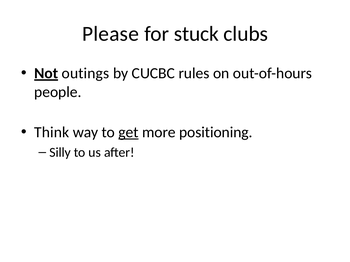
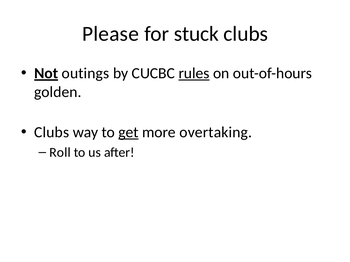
rules underline: none -> present
people: people -> golden
Think at (52, 133): Think -> Clubs
positioning: positioning -> overtaking
Silly: Silly -> Roll
